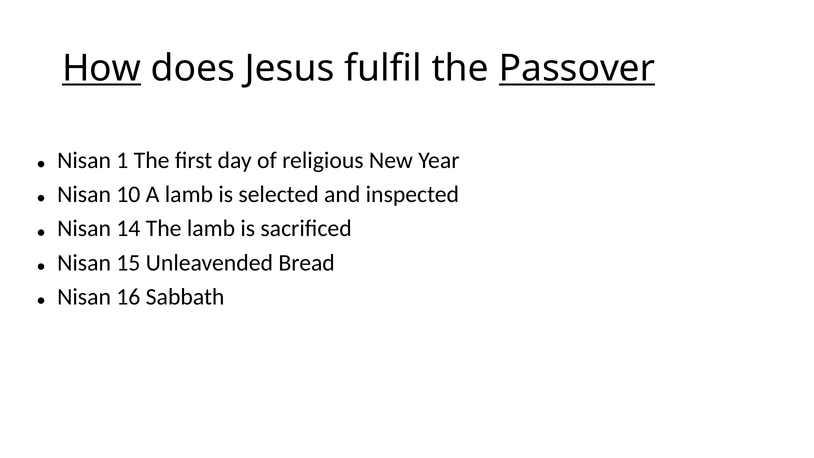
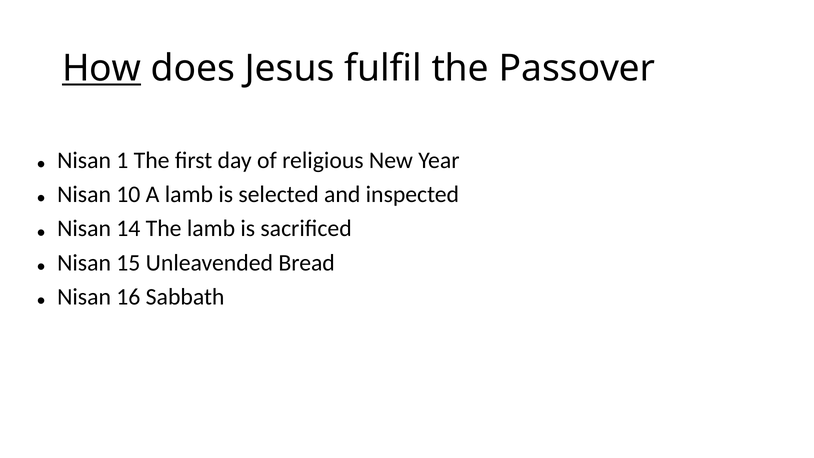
Passover underline: present -> none
